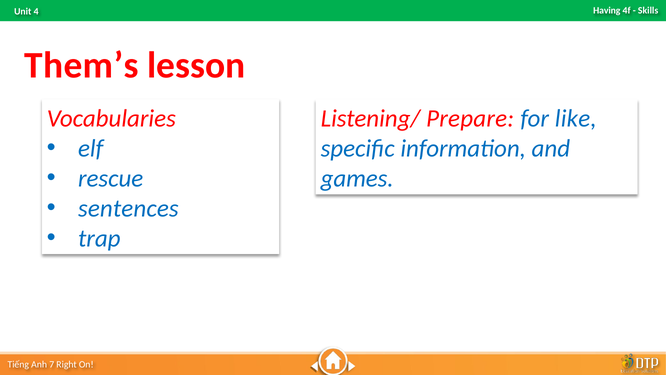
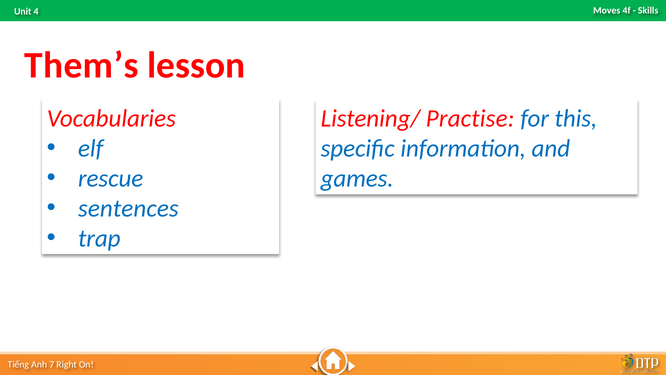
Having: Having -> Moves
Prepare: Prepare -> Practise
like: like -> this
